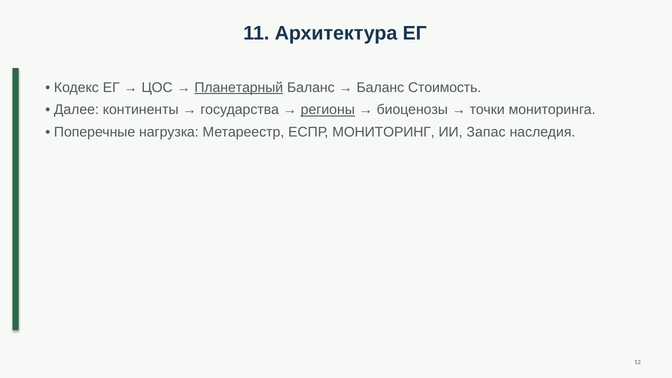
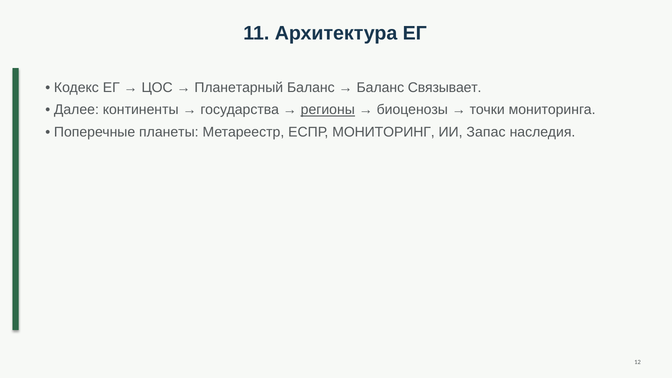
Планетарный underline: present -> none
Стоимость: Стоимость -> Связывает
нагрузка: нагрузка -> планеты
